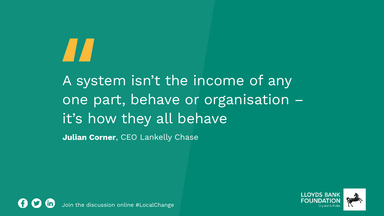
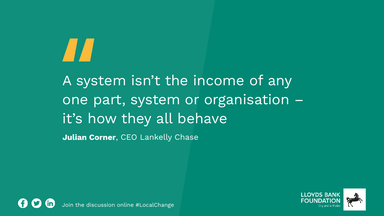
part behave: behave -> system
